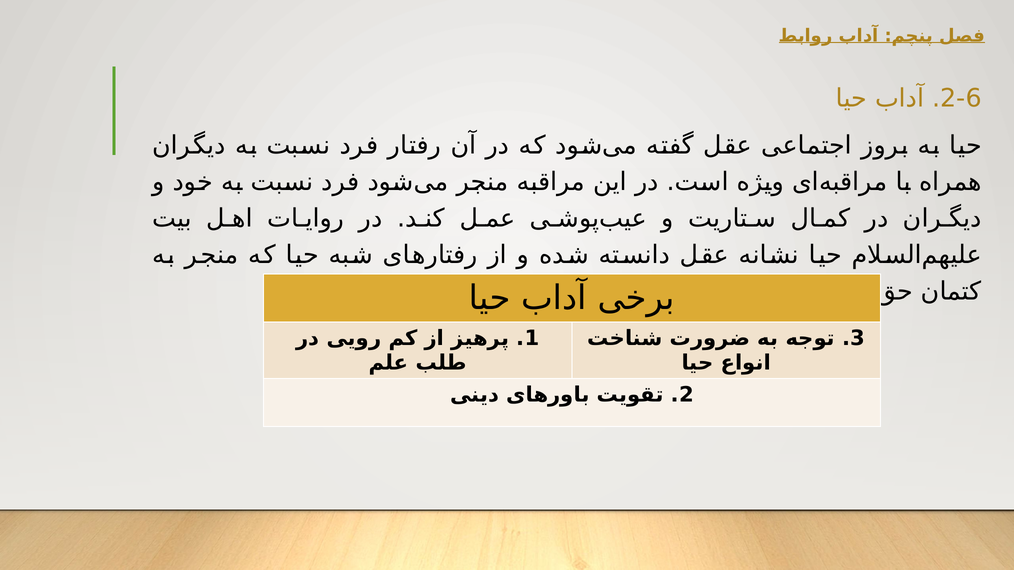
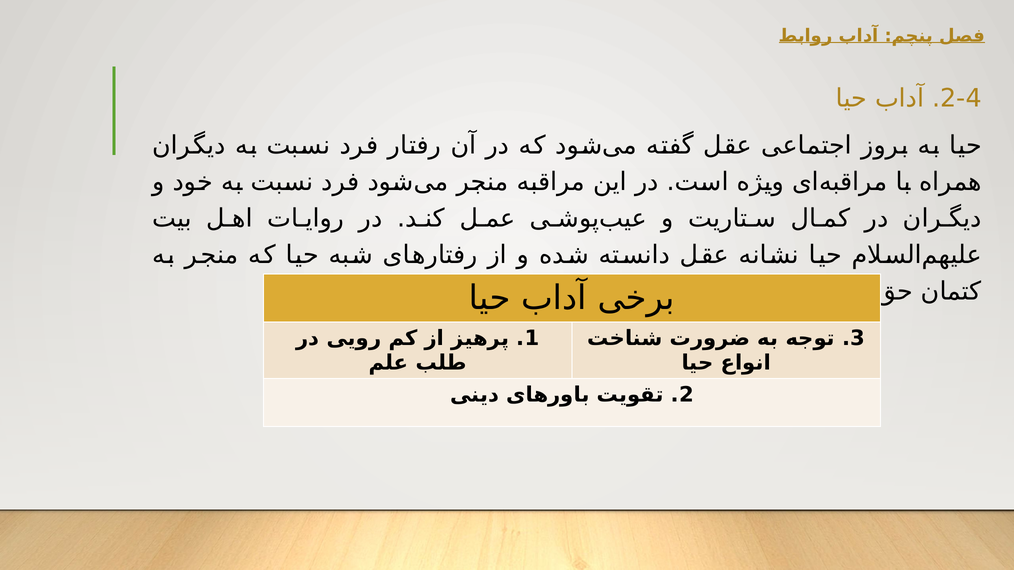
2-6: 2-6 -> 2-4
